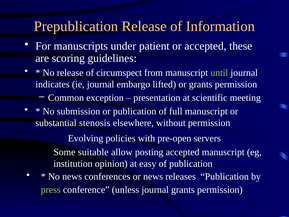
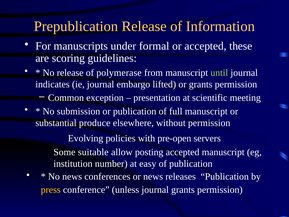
patient: patient -> formal
circumspect: circumspect -> polymerase
stenosis: stenosis -> produce
opinion: opinion -> number
press colour: light green -> yellow
